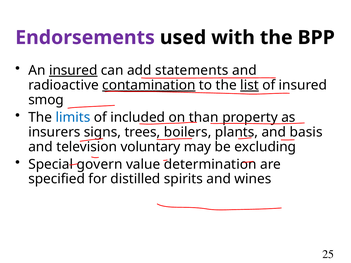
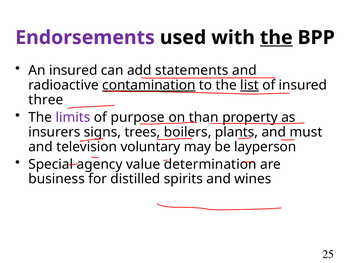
the at (276, 38) underline: none -> present
insured at (73, 70) underline: present -> none
smog: smog -> three
limits colour: blue -> purple
included: included -> purpose
basis: basis -> must
excluding: excluding -> layperson
govern: govern -> agency
specified: specified -> business
